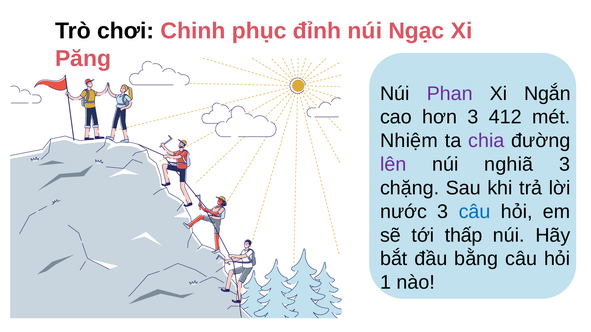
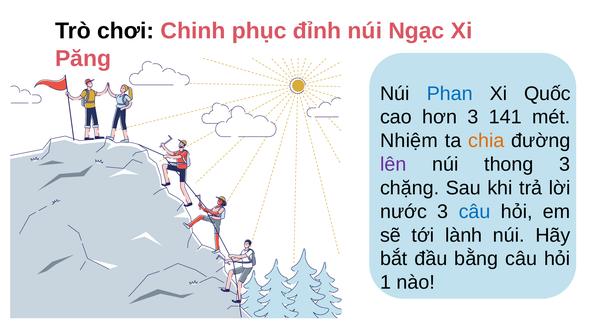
Phan colour: purple -> blue
Ngắn: Ngắn -> Quốc
412: 412 -> 141
chia colour: purple -> orange
nghiã: nghiã -> thong
thấp: thấp -> lành
